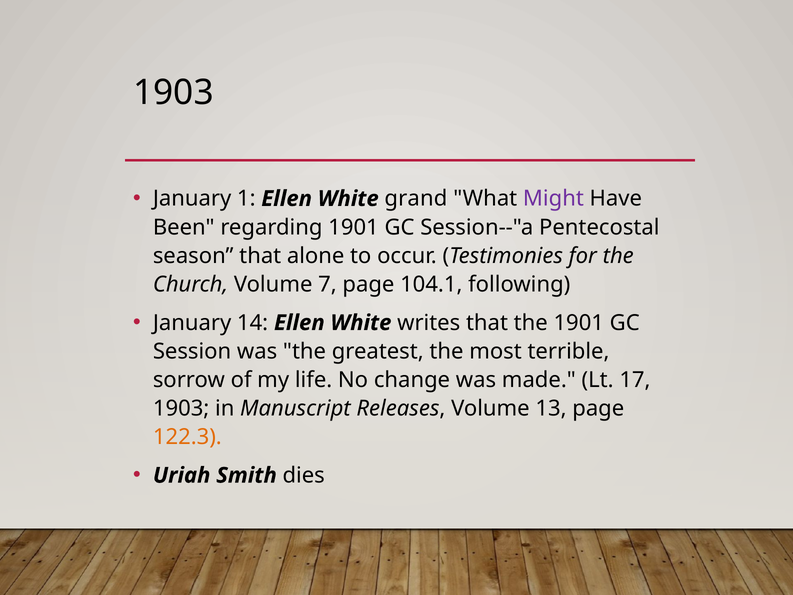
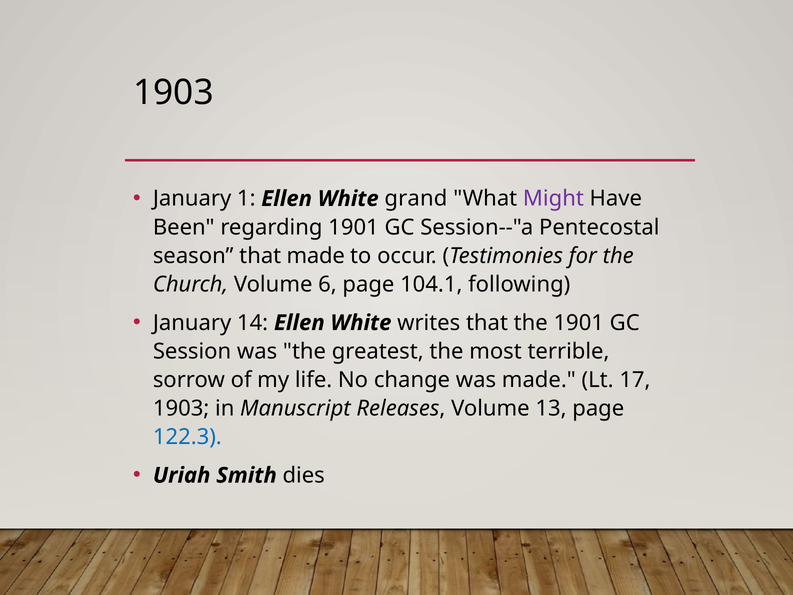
that alone: alone -> made
7: 7 -> 6
122.3 colour: orange -> blue
